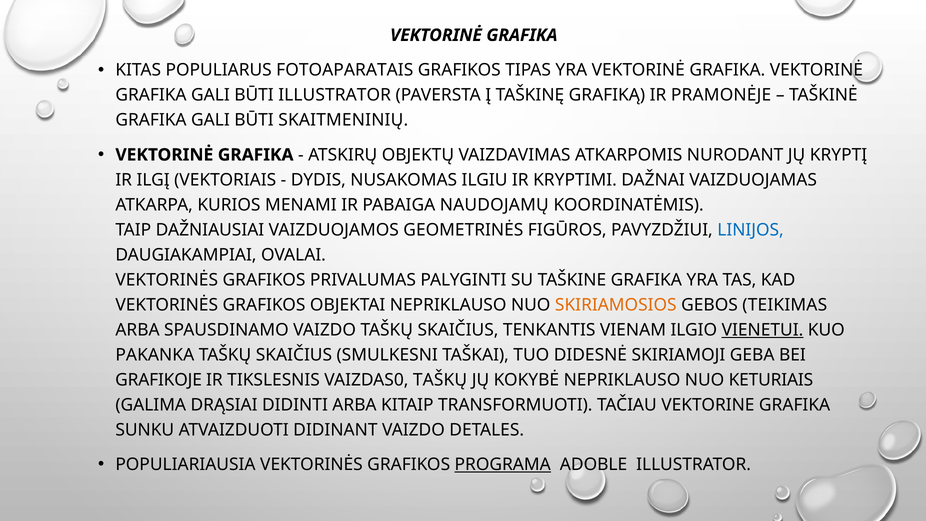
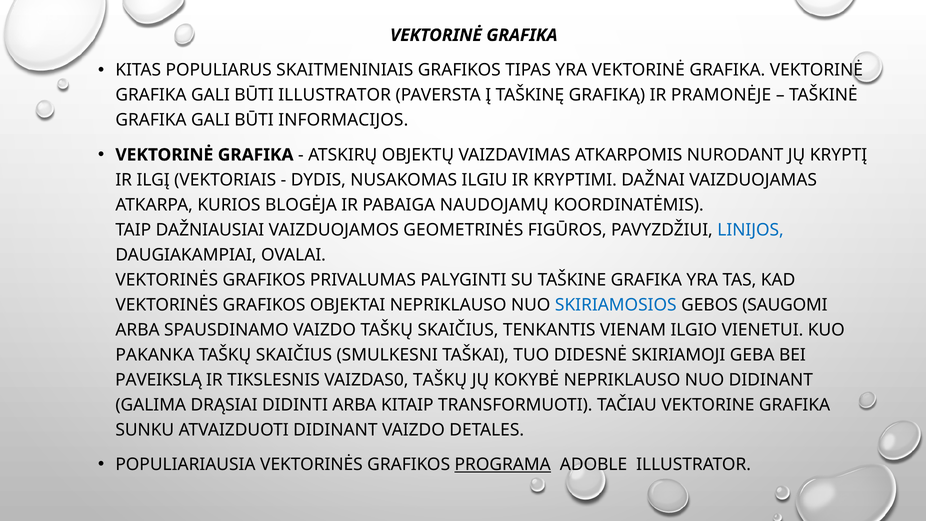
FOTOAPARATAIS: FOTOAPARATAIS -> SKAITMENINIAIS
SKAITMENINIŲ: SKAITMENINIŲ -> INFORMACIJOS
MENAMI: MENAMI -> BLOGĖJA
SKIRIAMOSIOS colour: orange -> blue
TEIKIMAS: TEIKIMAS -> SAUGOMI
VIENETUI underline: present -> none
GRAFIKOJE: GRAFIKOJE -> PAVEIKSLĄ
NUO KETURIAIS: KETURIAIS -> DIDINANT
